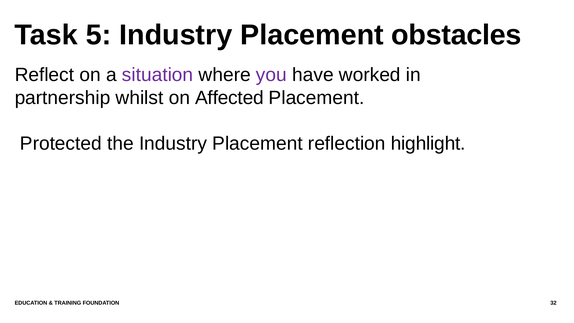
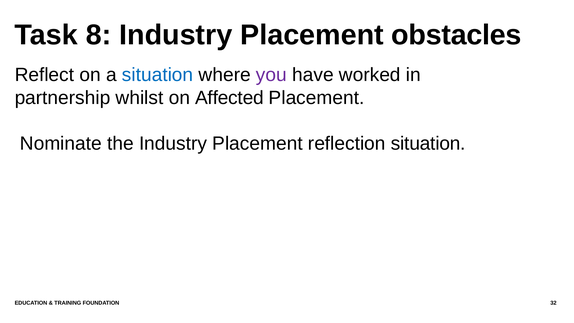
5: 5 -> 8
situation at (158, 75) colour: purple -> blue
Protected: Protected -> Nominate
reflection highlight: highlight -> situation
